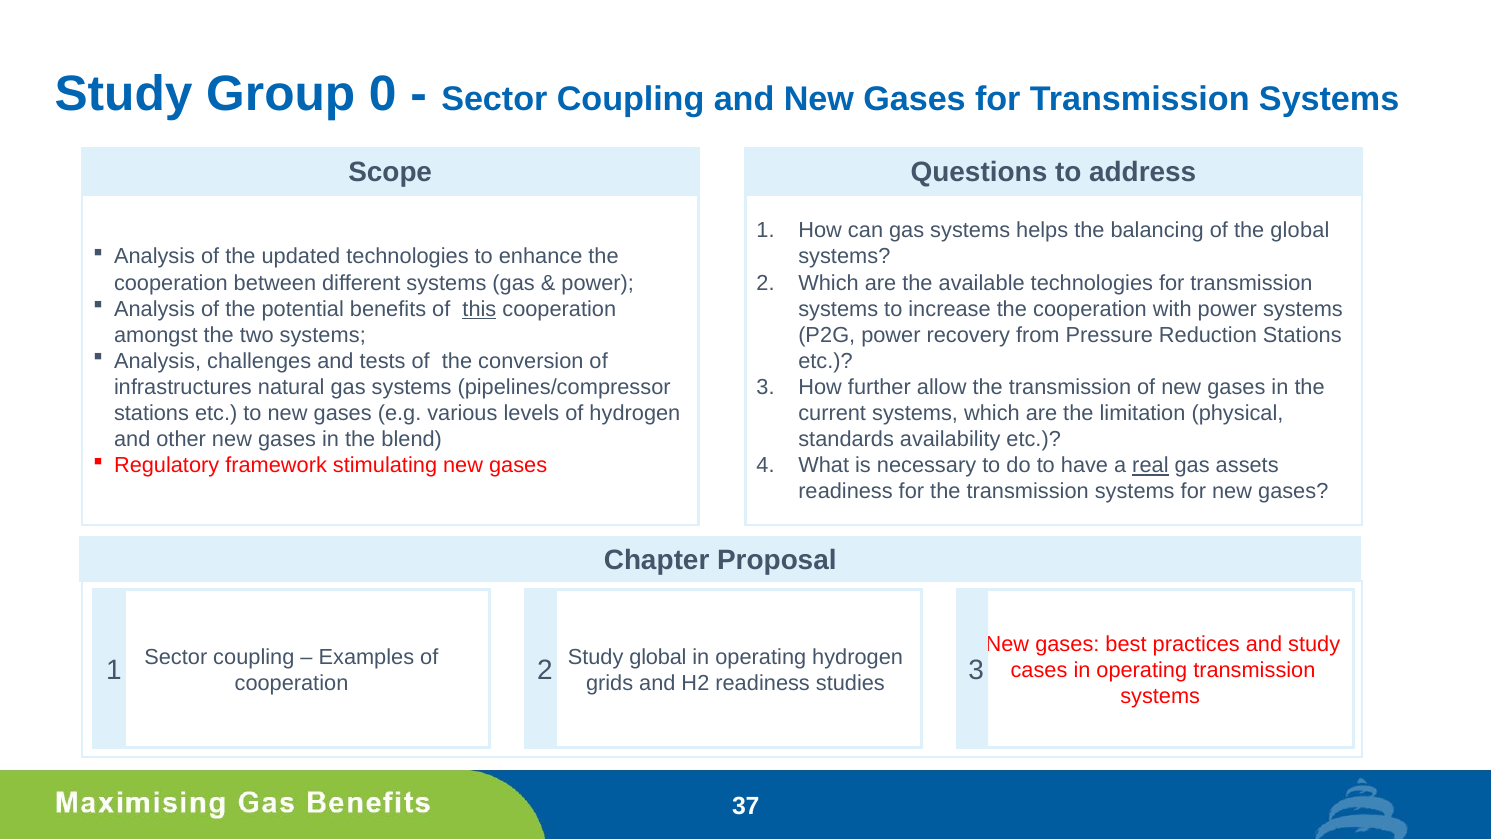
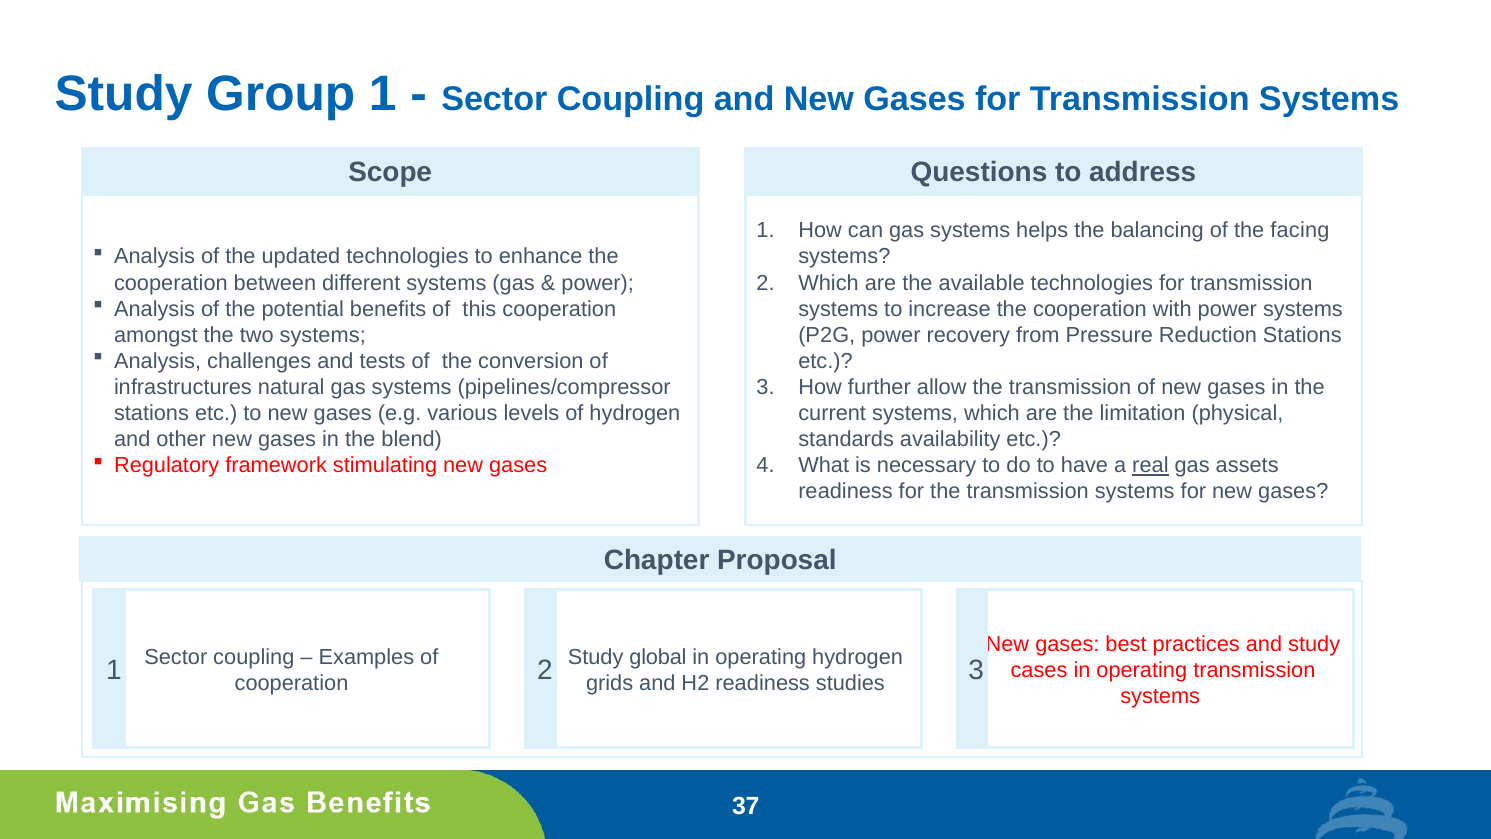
Group 0: 0 -> 1
the global: global -> facing
this underline: present -> none
